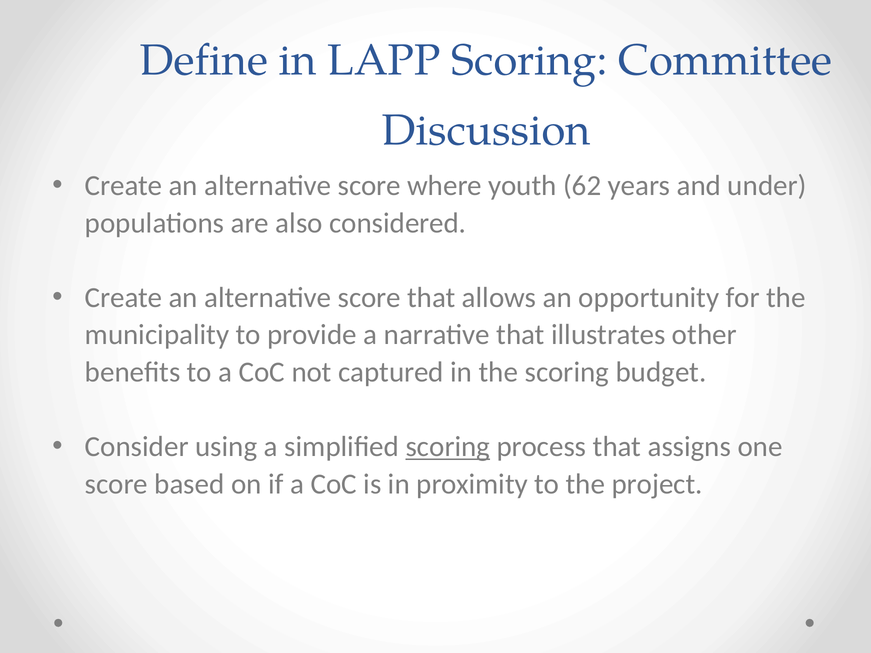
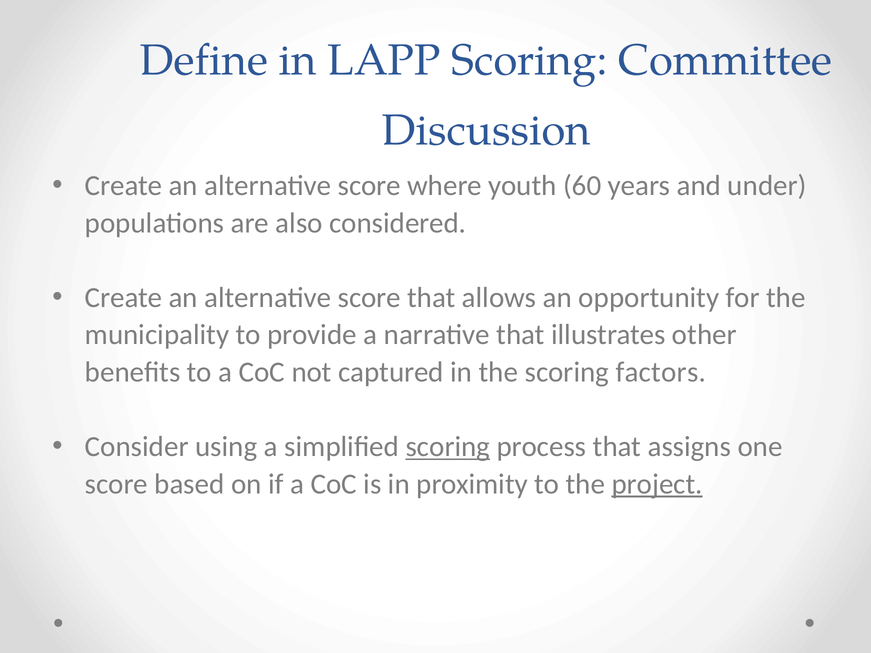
62: 62 -> 60
budget: budget -> factors
project underline: none -> present
